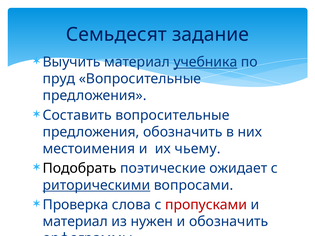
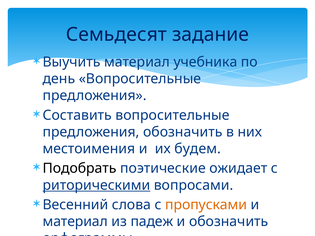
учебника underline: present -> none
пруд: пруд -> день
чьему: чьему -> будем
Проверка: Проверка -> Весенний
пропусками colour: red -> orange
нужен: нужен -> падеж
